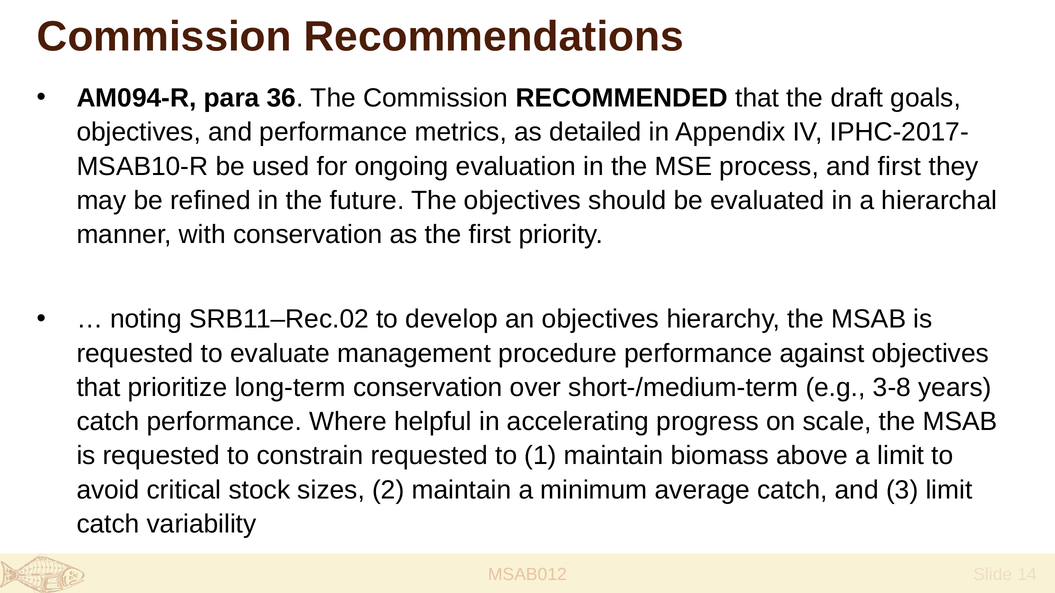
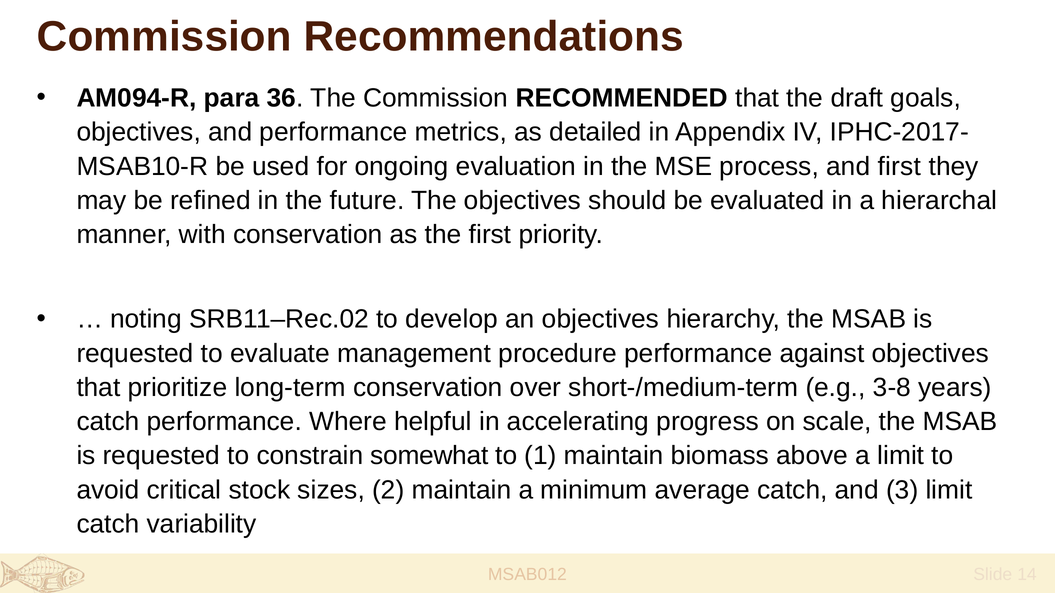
constrain requested: requested -> somewhat
